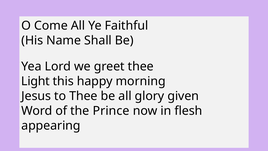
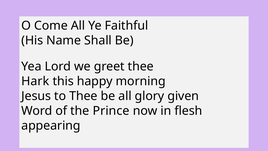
Light: Light -> Hark
